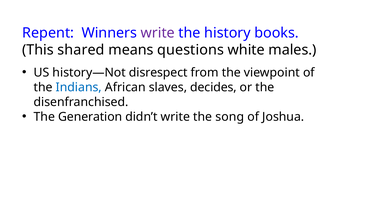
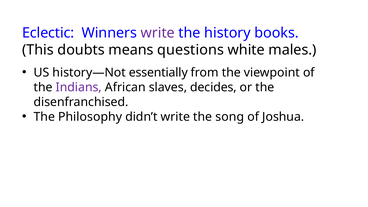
Repent: Repent -> Eclectic
shared: shared -> doubts
disrespect: disrespect -> essentially
Indians colour: blue -> purple
Generation: Generation -> Philosophy
